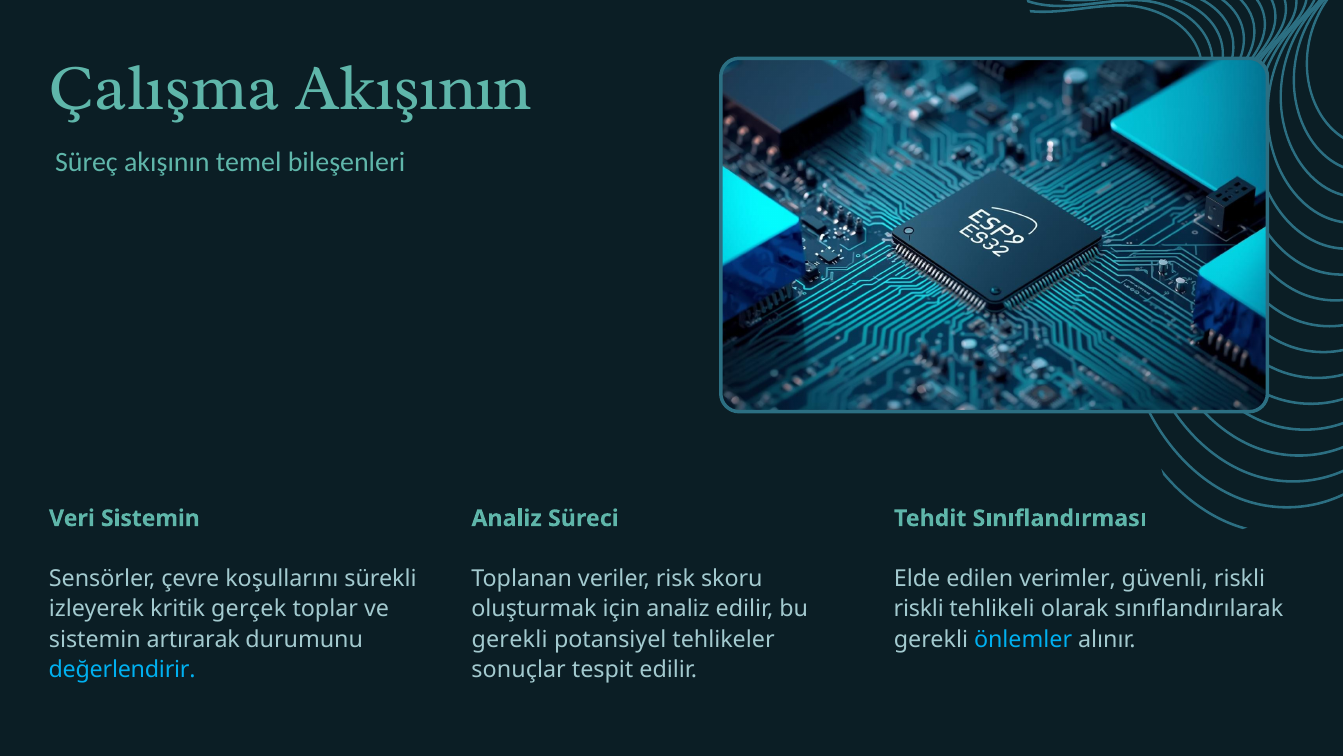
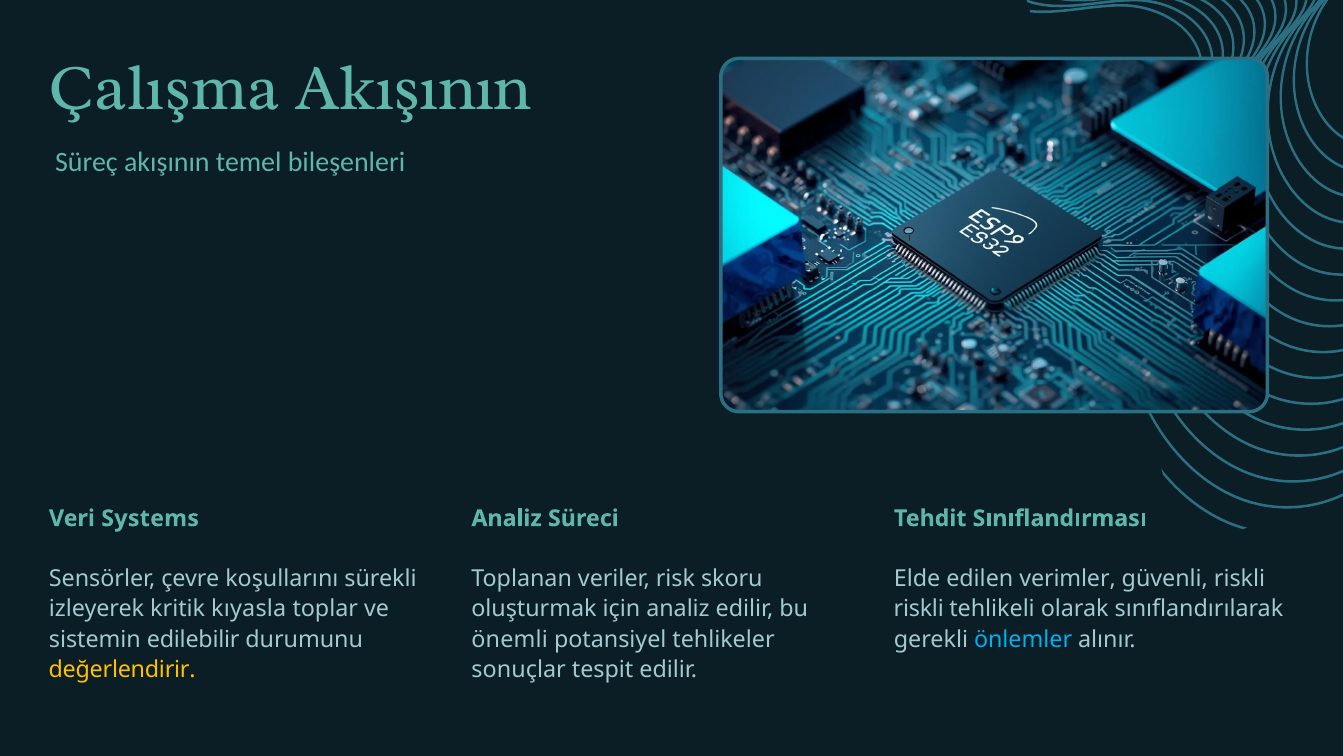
Veri Sistemin: Sistemin -> Systems
gerçek: gerçek -> kıyasla
artırarak: artırarak -> edilebilir
gerekli at (510, 639): gerekli -> önemli
değerlendirir colour: light blue -> yellow
